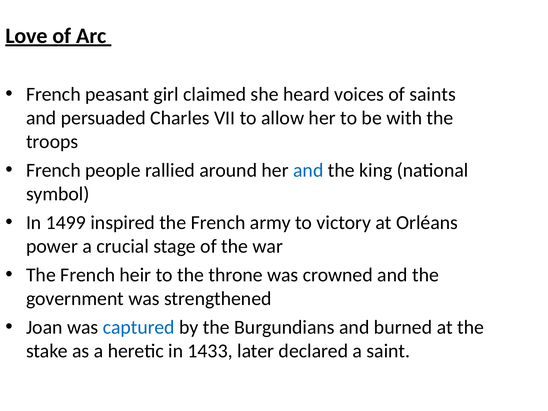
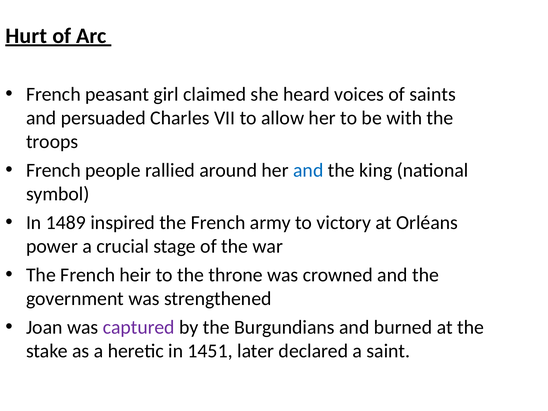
Love: Love -> Hurt
1499: 1499 -> 1489
captured colour: blue -> purple
1433: 1433 -> 1451
